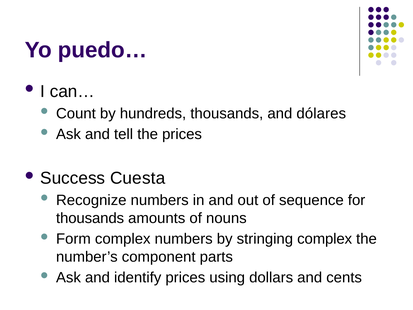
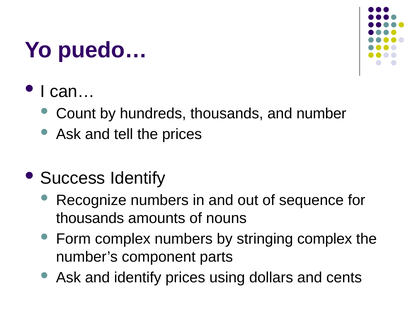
dólares: dólares -> number
Success Cuesta: Cuesta -> Identify
